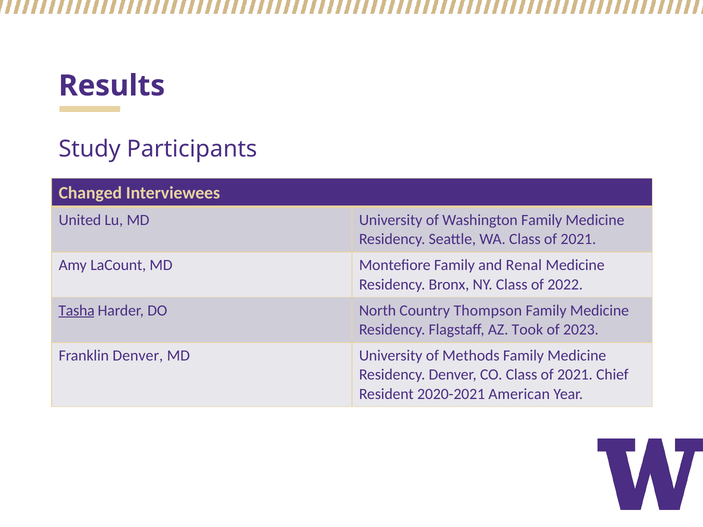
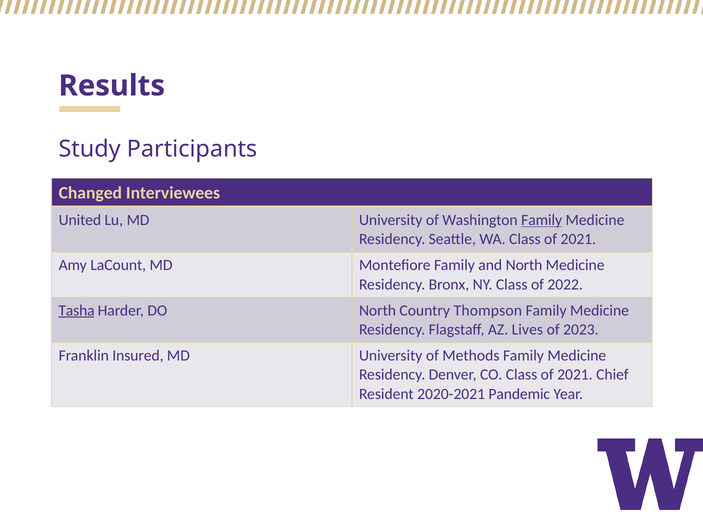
Family at (542, 220) underline: none -> present
and Renal: Renal -> North
Took: Took -> Lives
Franklin Denver: Denver -> Insured
American: American -> Pandemic
